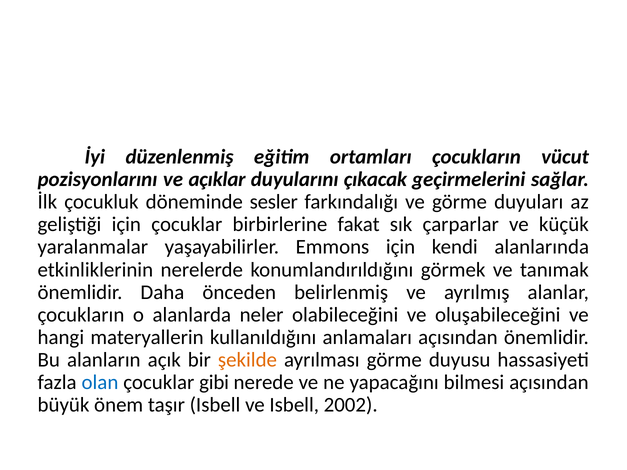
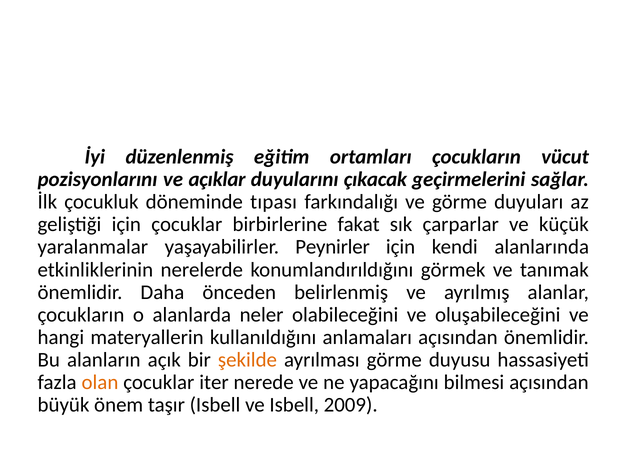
sesler: sesler -> tıpası
Emmons: Emmons -> Peynirler
olan colour: blue -> orange
gibi: gibi -> iter
2002: 2002 -> 2009
